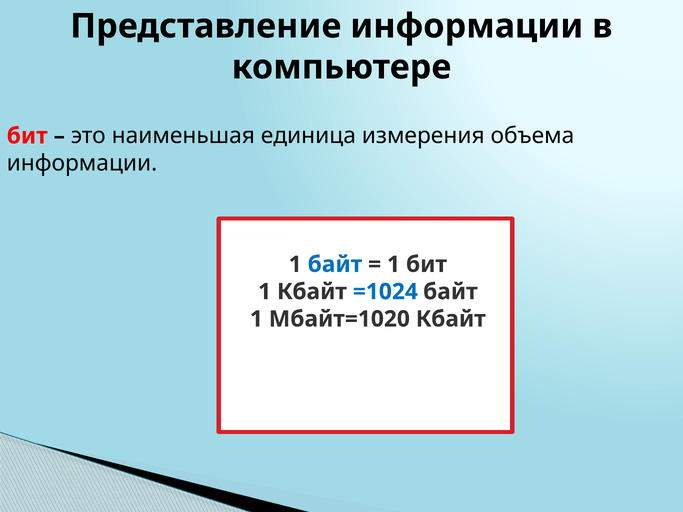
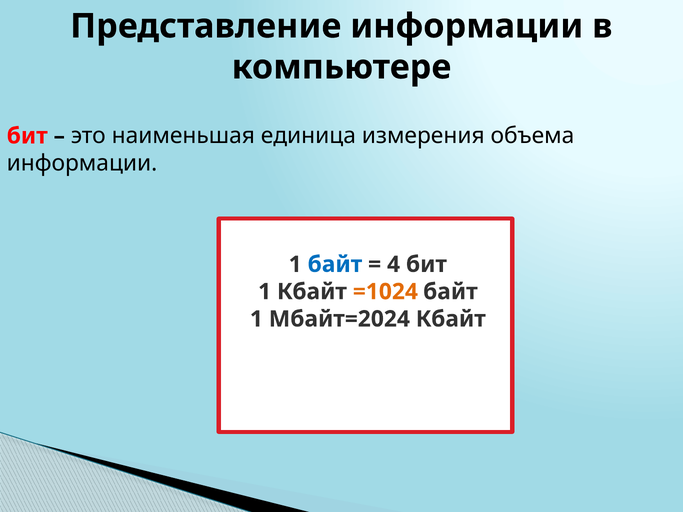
1 at (394, 265): 1 -> 4
=1024 colour: blue -> orange
Мбайт=1020: Мбайт=1020 -> Мбайт=2024
